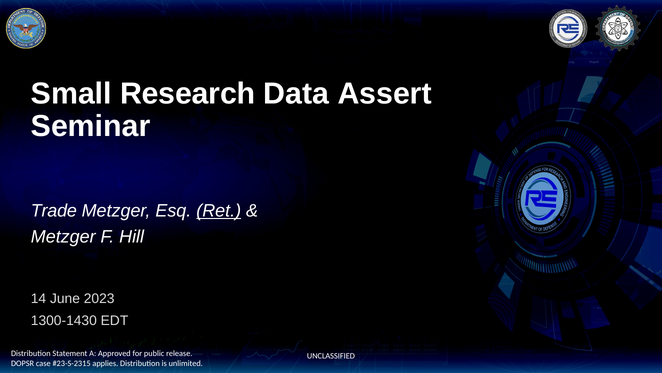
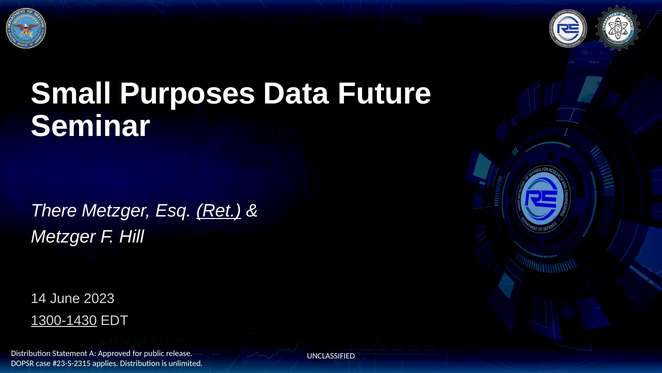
Research: Research -> Purposes
Assert: Assert -> Future
Trade: Trade -> There
1300-1430 underline: none -> present
